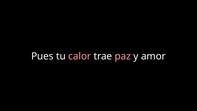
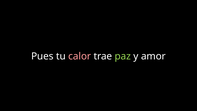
paz colour: pink -> light green
